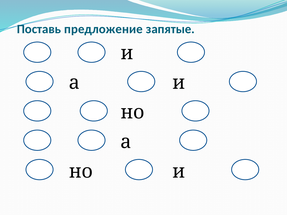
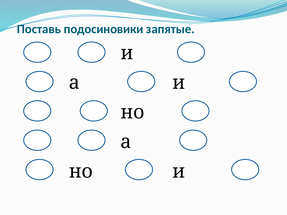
предложение: предложение -> подосиновики
